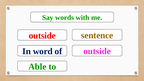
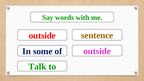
word: word -> some
Able: Able -> Talk
